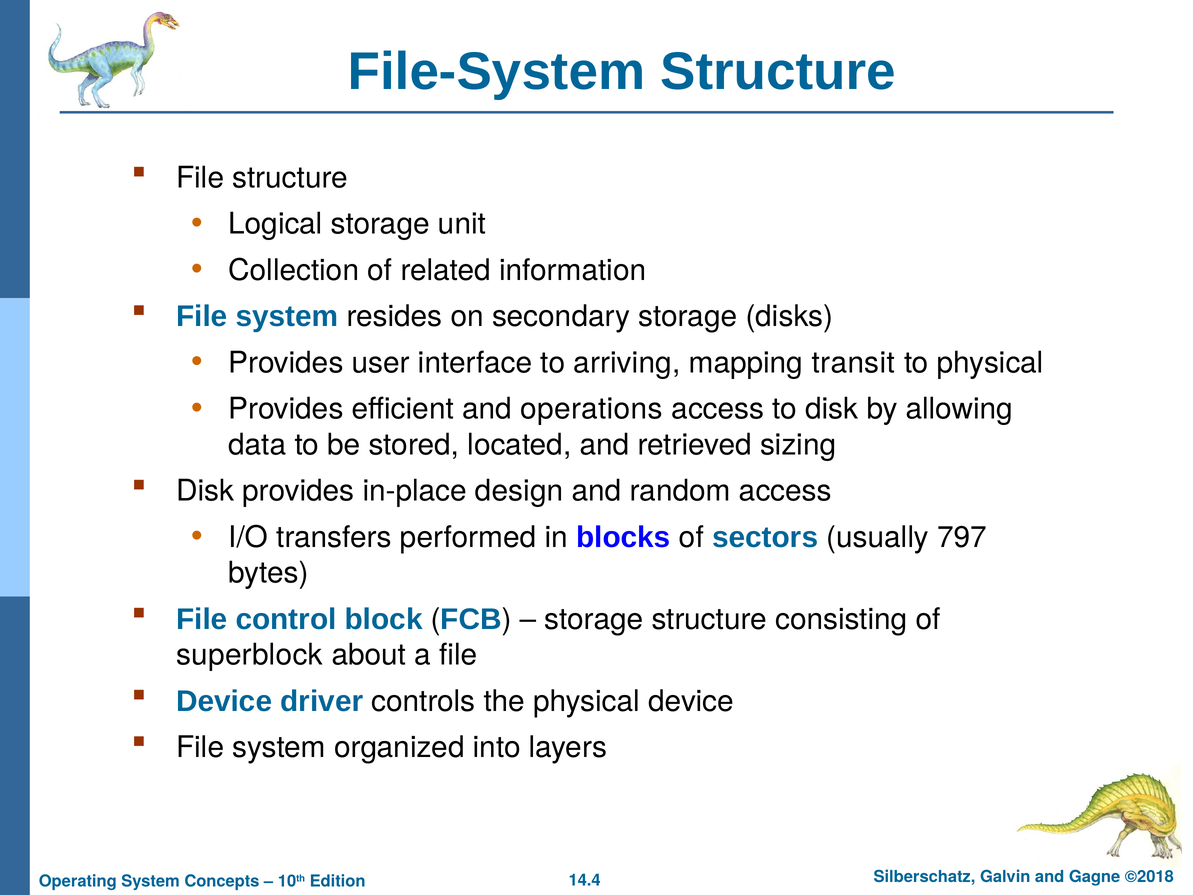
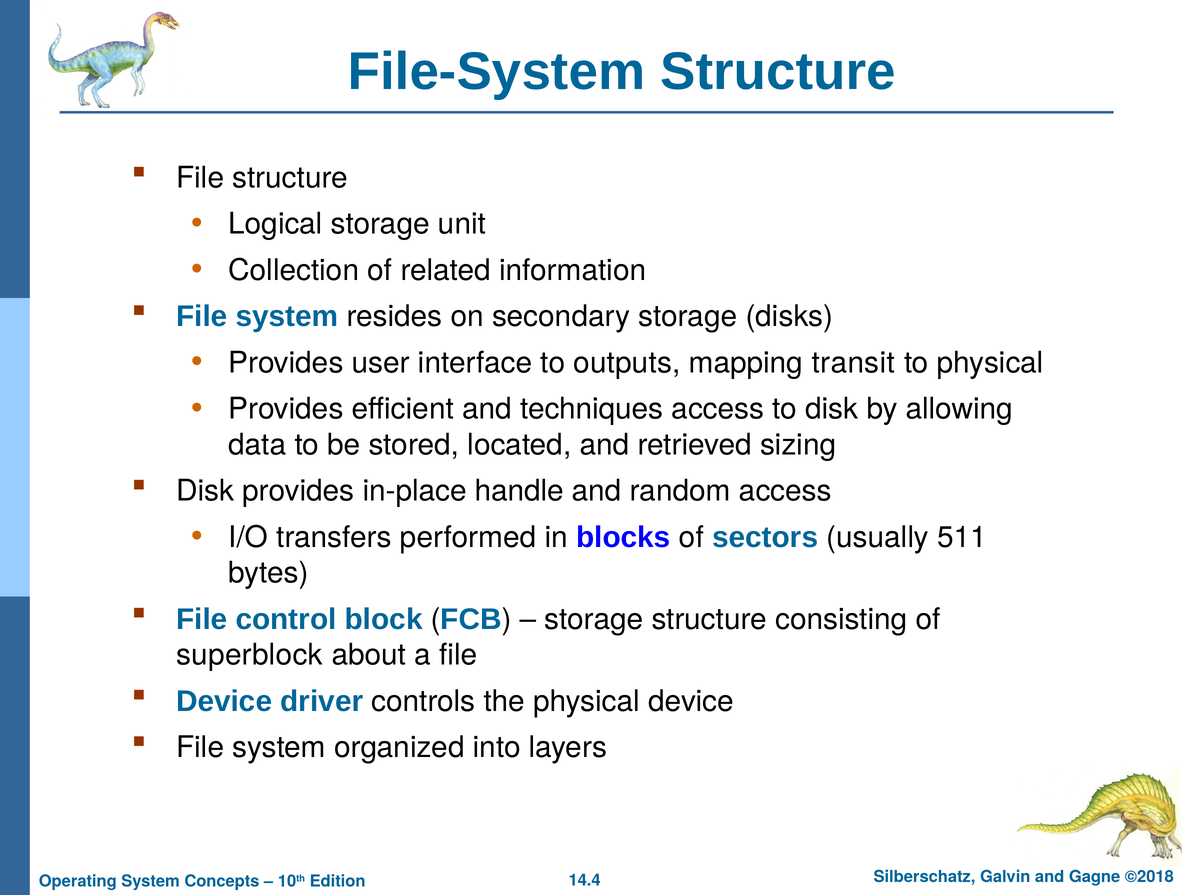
arriving: arriving -> outputs
operations: operations -> techniques
design: design -> handle
797: 797 -> 511
